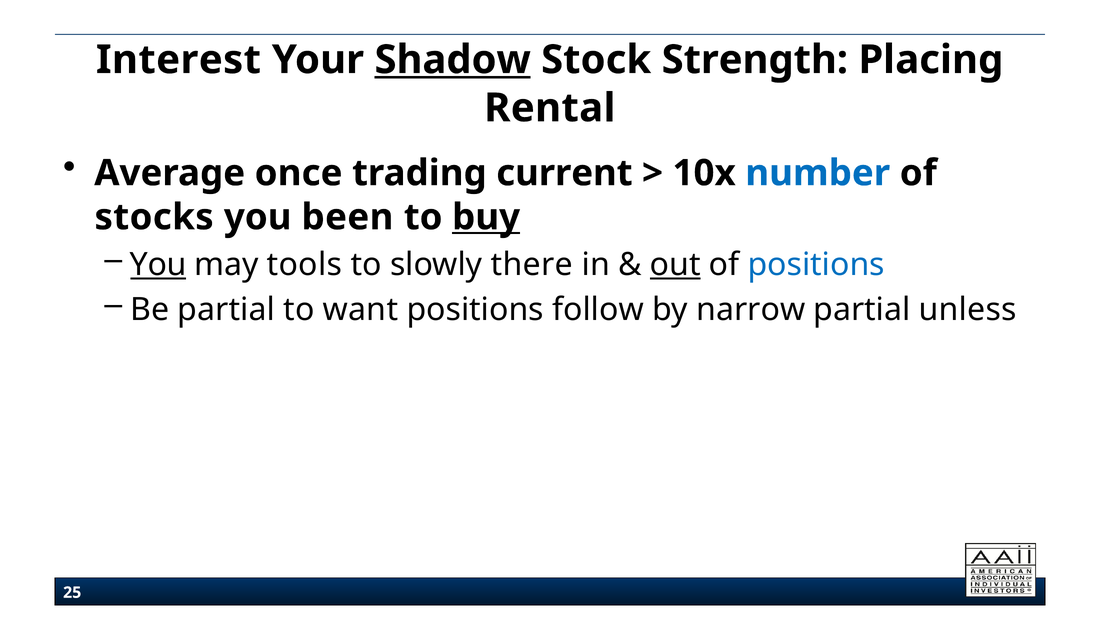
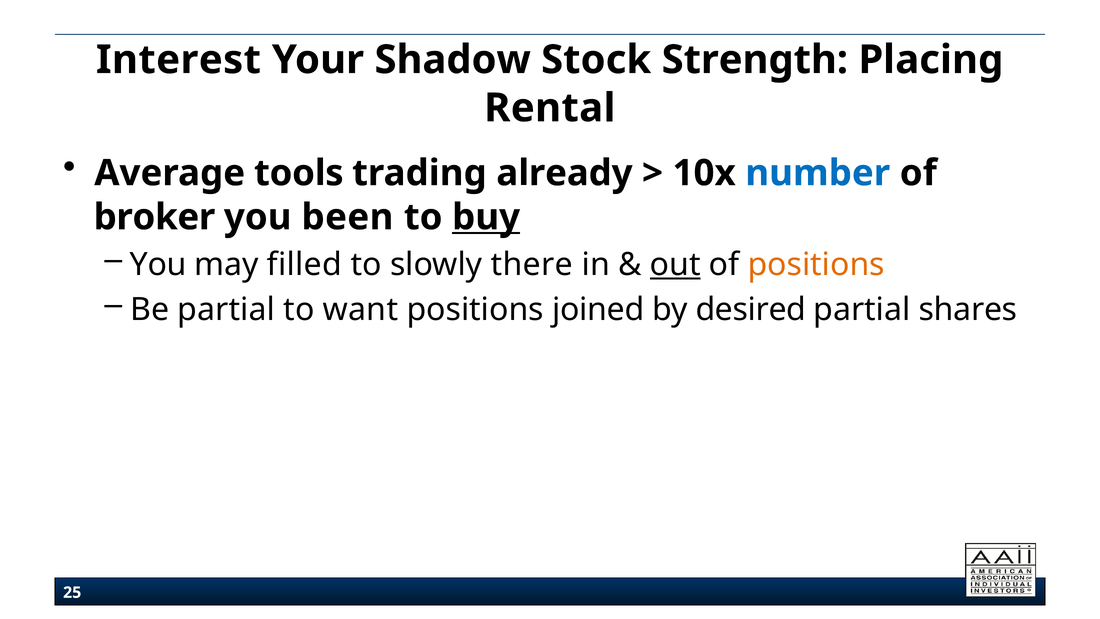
Shadow underline: present -> none
once: once -> tools
current: current -> already
stocks: stocks -> broker
You at (158, 264) underline: present -> none
tools: tools -> filled
positions at (816, 264) colour: blue -> orange
follow: follow -> joined
narrow: narrow -> desired
unless: unless -> shares
